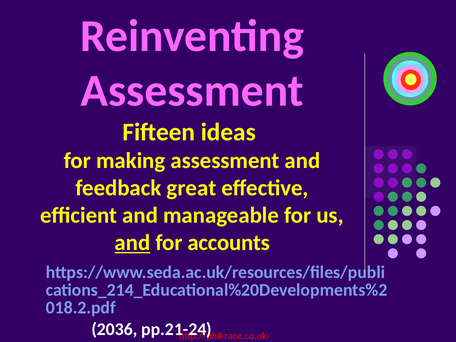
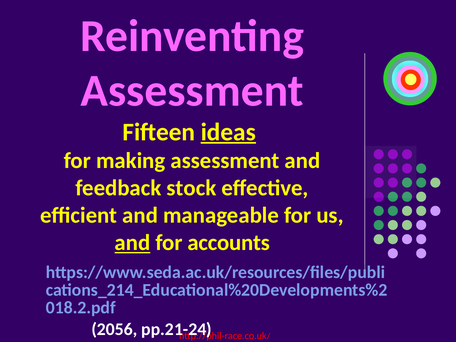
ideas underline: none -> present
great: great -> stock
2036: 2036 -> 2056
